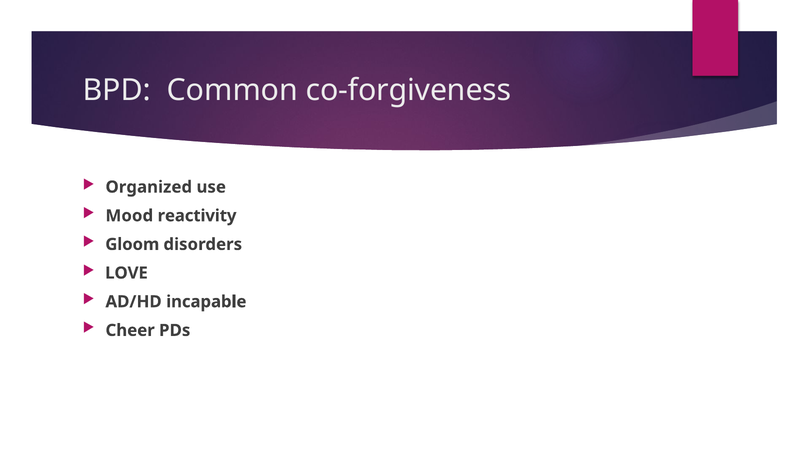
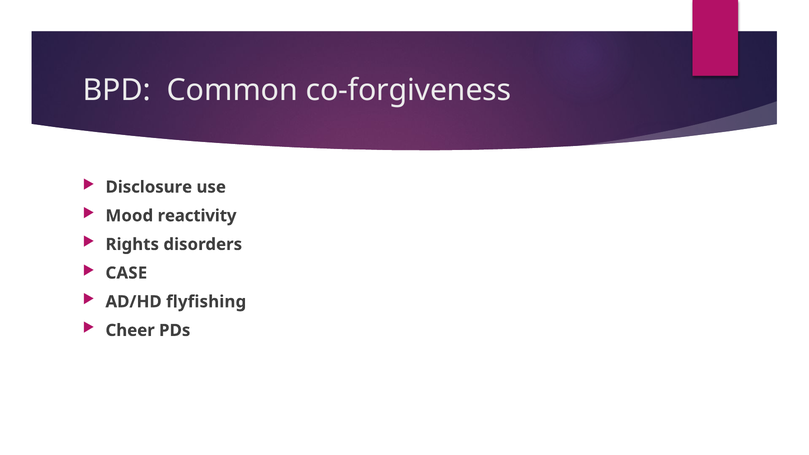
Organized: Organized -> Disclosure
Gloom: Gloom -> Rights
LOVE: LOVE -> CASE
incapable: incapable -> flyfishing
